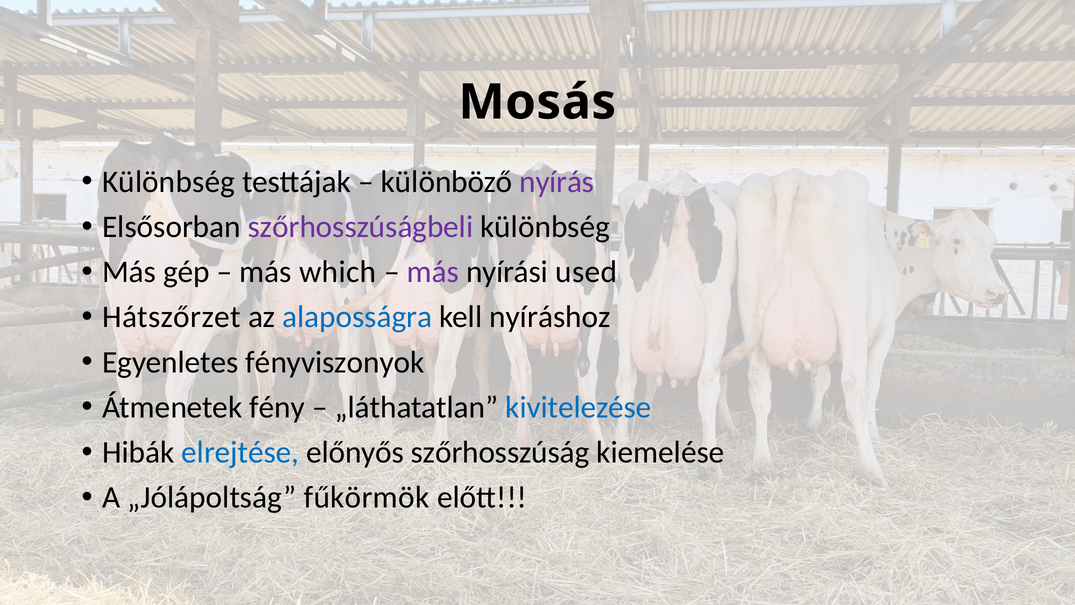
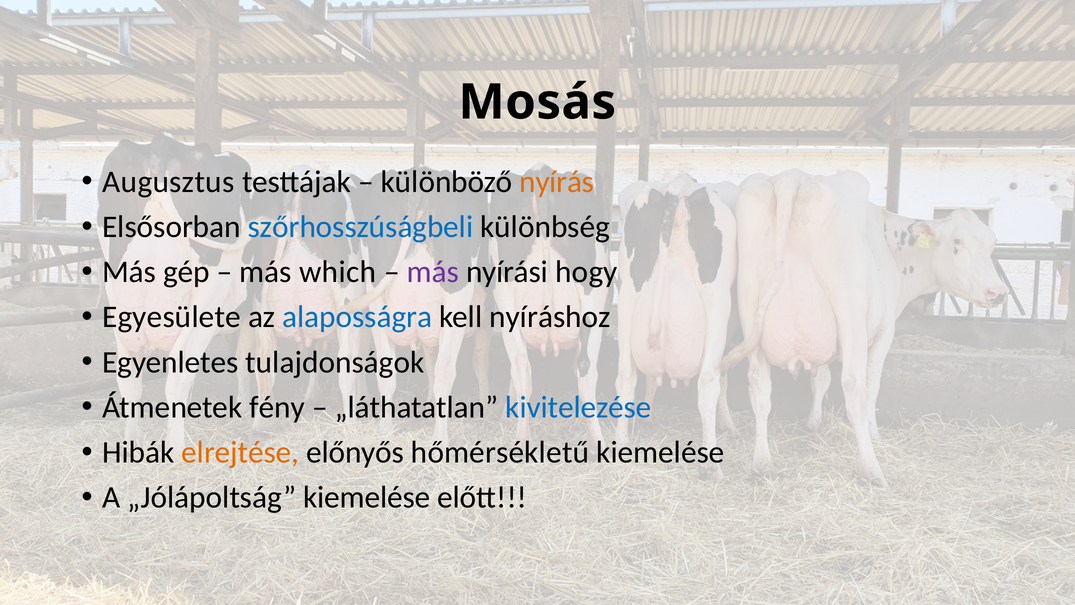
Különbség at (169, 182): Különbség -> Augusztus
nyírás colour: purple -> orange
szőrhosszúságbeli colour: purple -> blue
used: used -> hogy
Hátszőrzet: Hátszőrzet -> Egyesülete
fényviszonyok: fényviszonyok -> tulajdonságok
elrejtése colour: blue -> orange
szőrhosszúság: szőrhosszúság -> hőmérsékletű
„Jólápoltság fűkörmök: fűkörmök -> kiemelése
